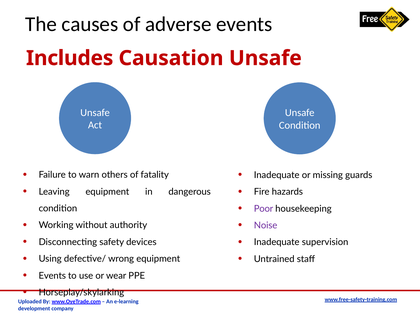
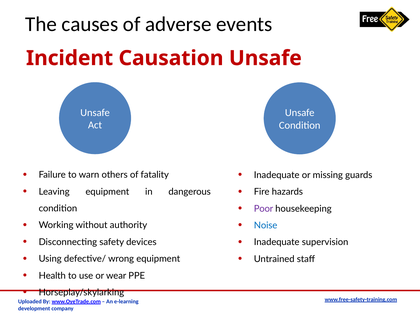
Includes: Includes -> Incident
Noise colour: purple -> blue
Events at (52, 276): Events -> Health
